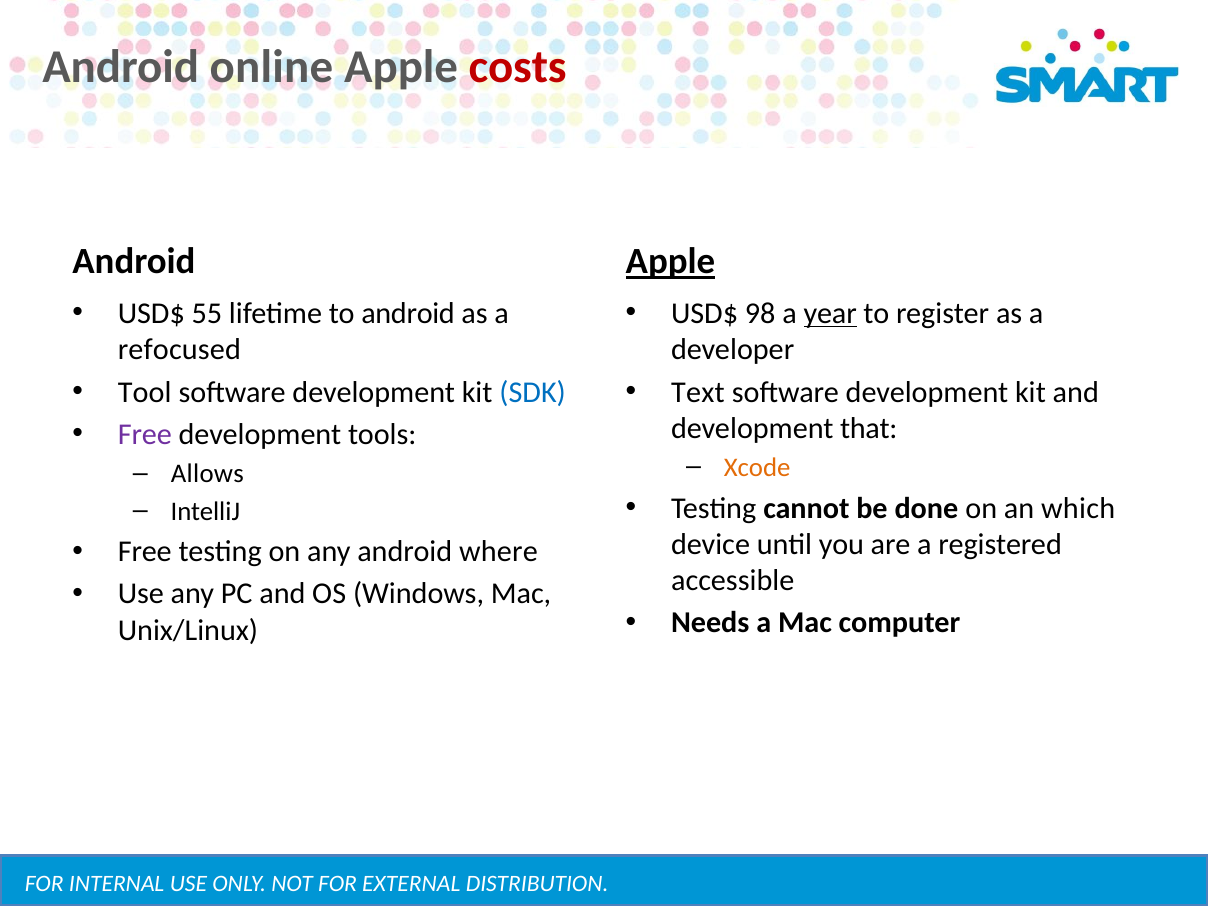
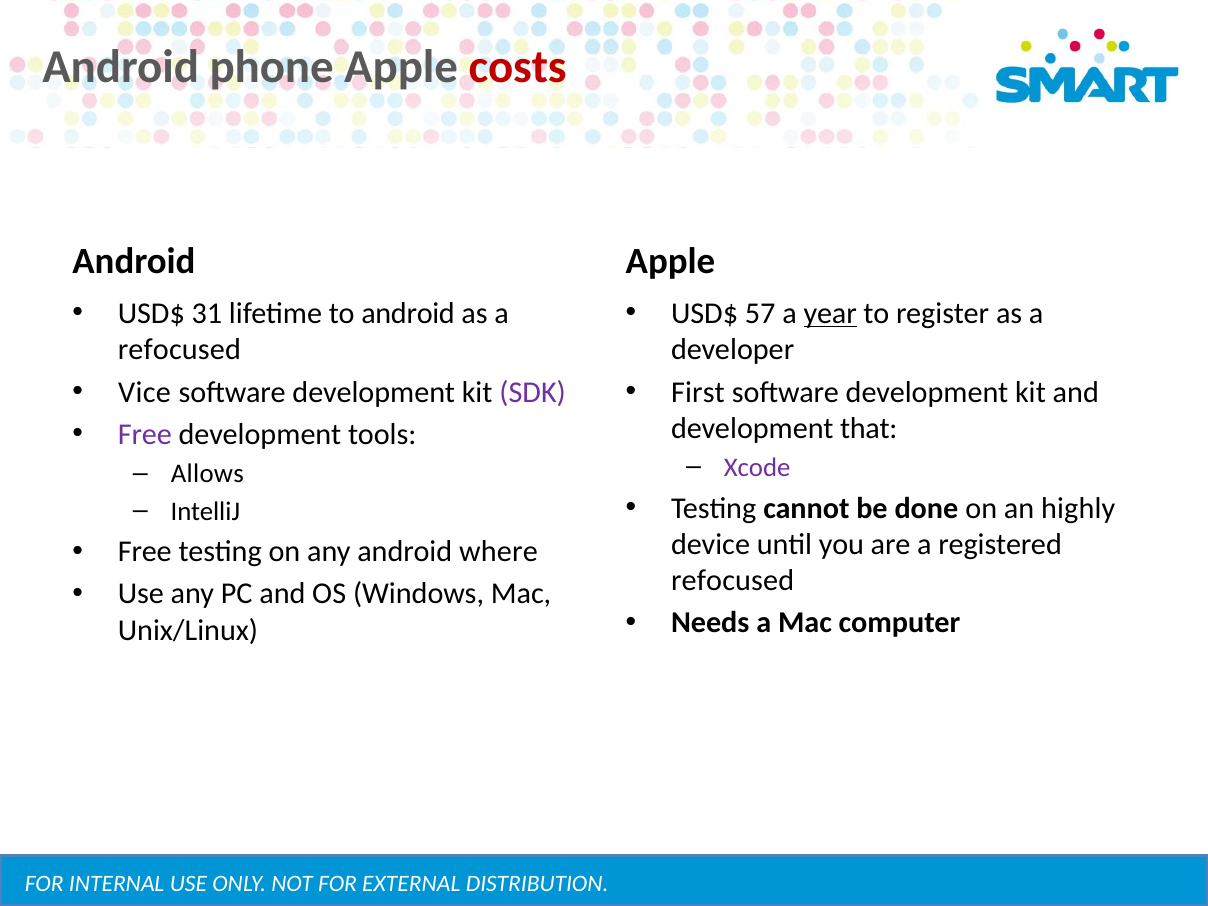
online: online -> phone
Apple at (670, 262) underline: present -> none
55: 55 -> 31
98: 98 -> 57
Tool: Tool -> Vice
SDK colour: blue -> purple
Text: Text -> First
Xcode colour: orange -> purple
which: which -> highly
accessible at (733, 581): accessible -> refocused
